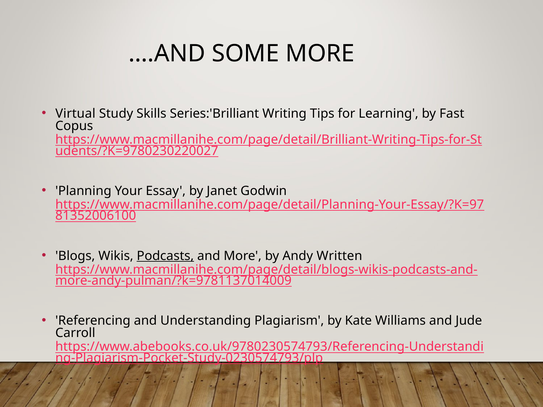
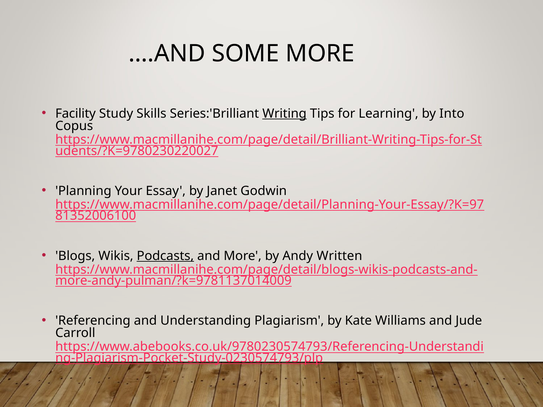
Virtual: Virtual -> Facility
Writing underline: none -> present
Fast: Fast -> Into
